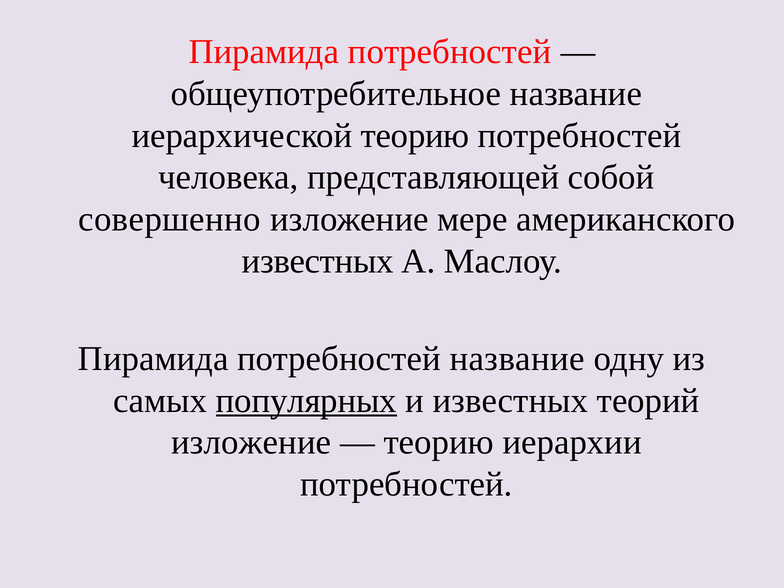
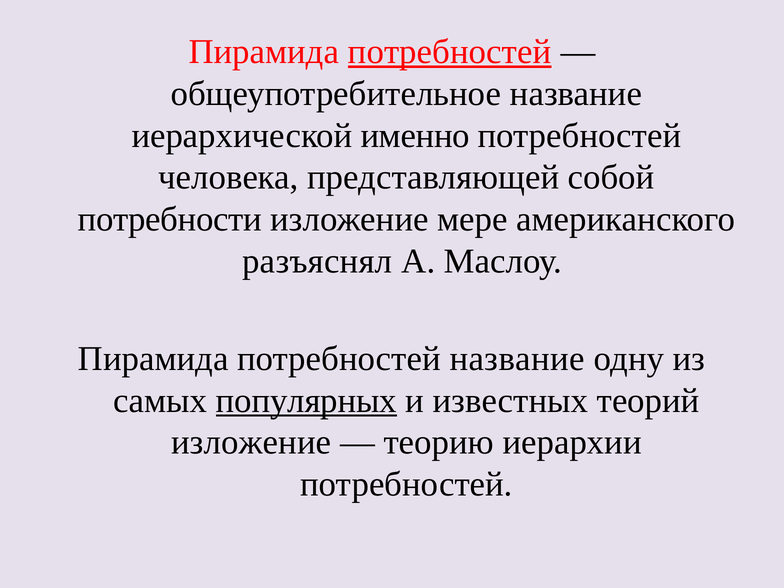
потребностей at (450, 52) underline: none -> present
иерархической теорию: теорию -> именно
совершенно: совершенно -> потребности
известных at (318, 261): известных -> разъяснял
